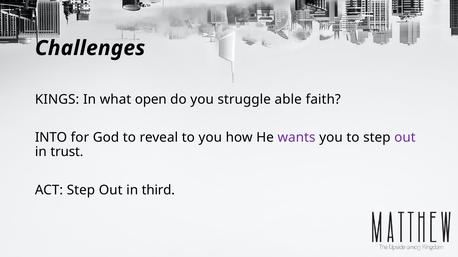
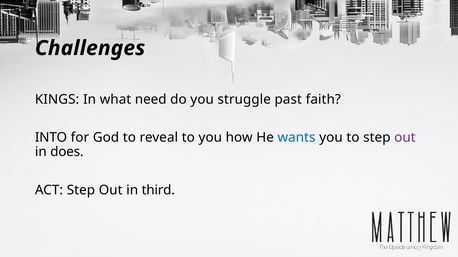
open: open -> need
able: able -> past
wants colour: purple -> blue
trust: trust -> does
